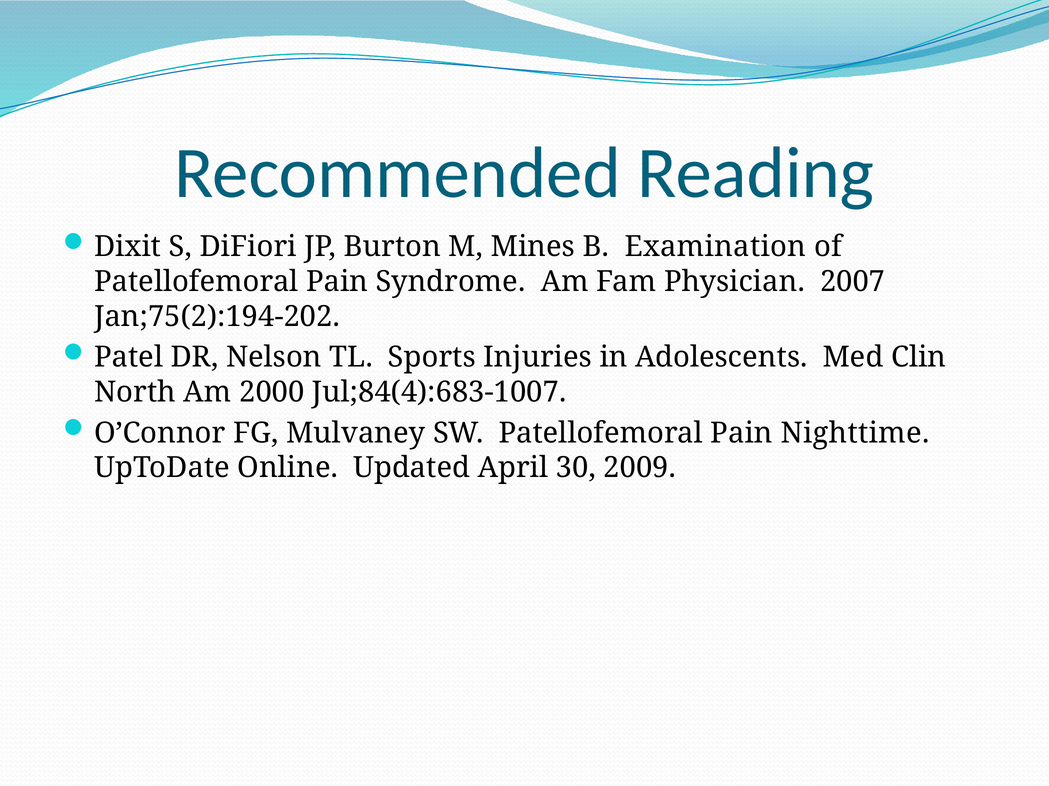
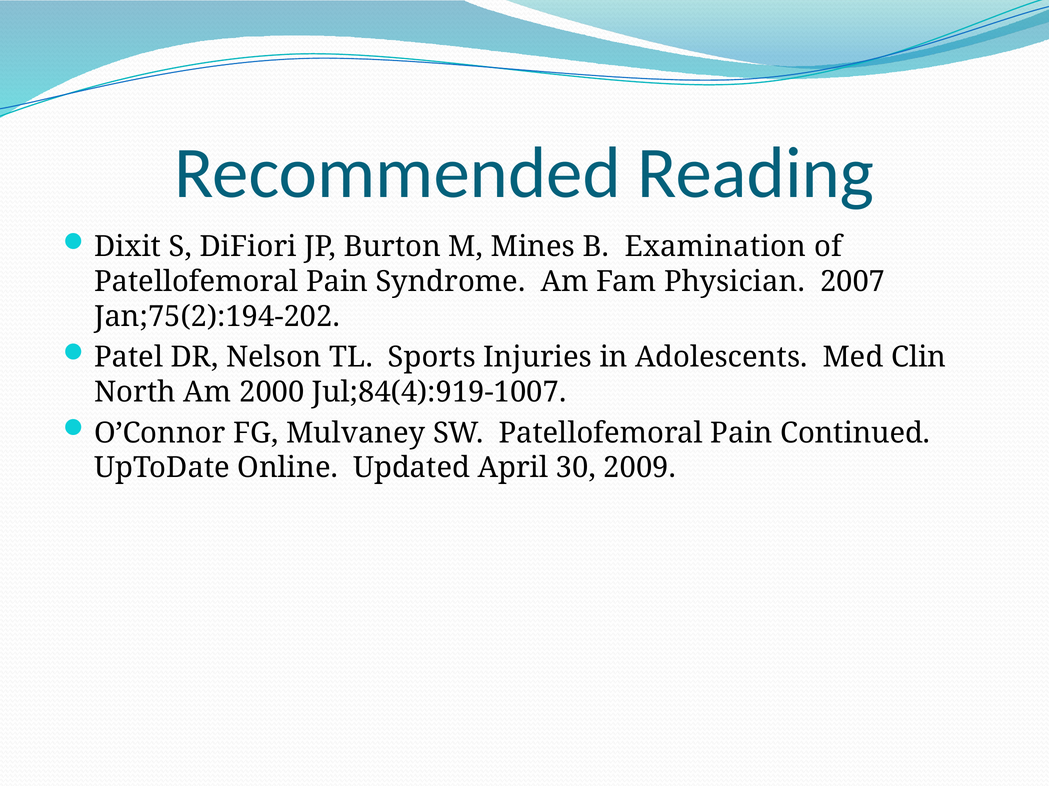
Jul;84(4):683-1007: Jul;84(4):683-1007 -> Jul;84(4):919-1007
Nighttime: Nighttime -> Continued
